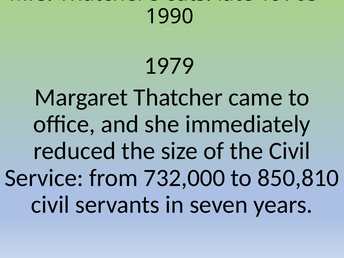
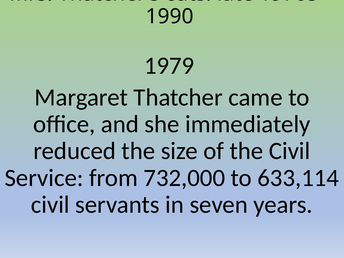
850,810: 850,810 -> 633,114
